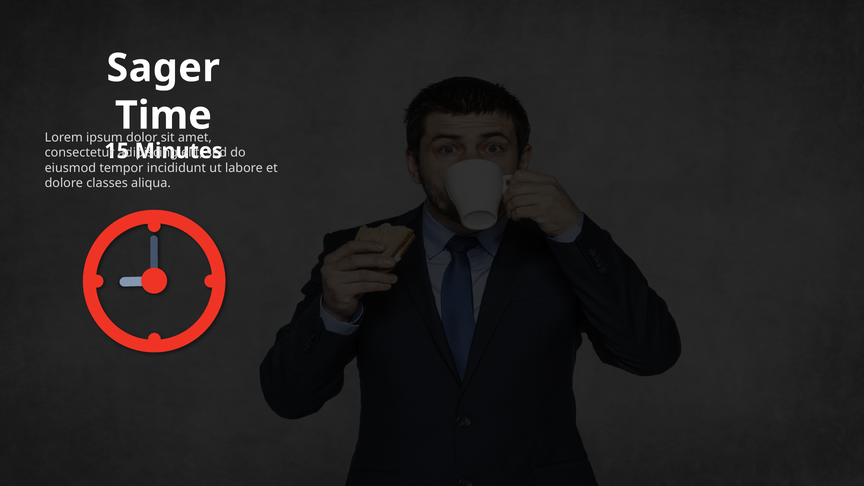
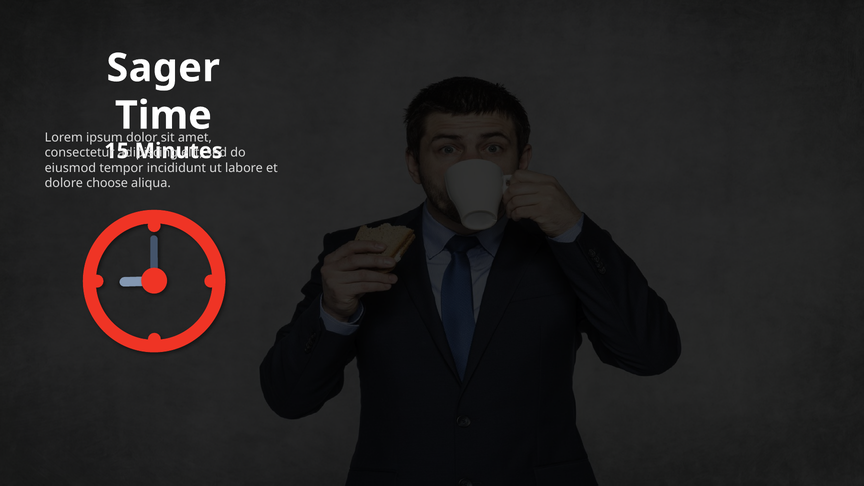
classes: classes -> choose
